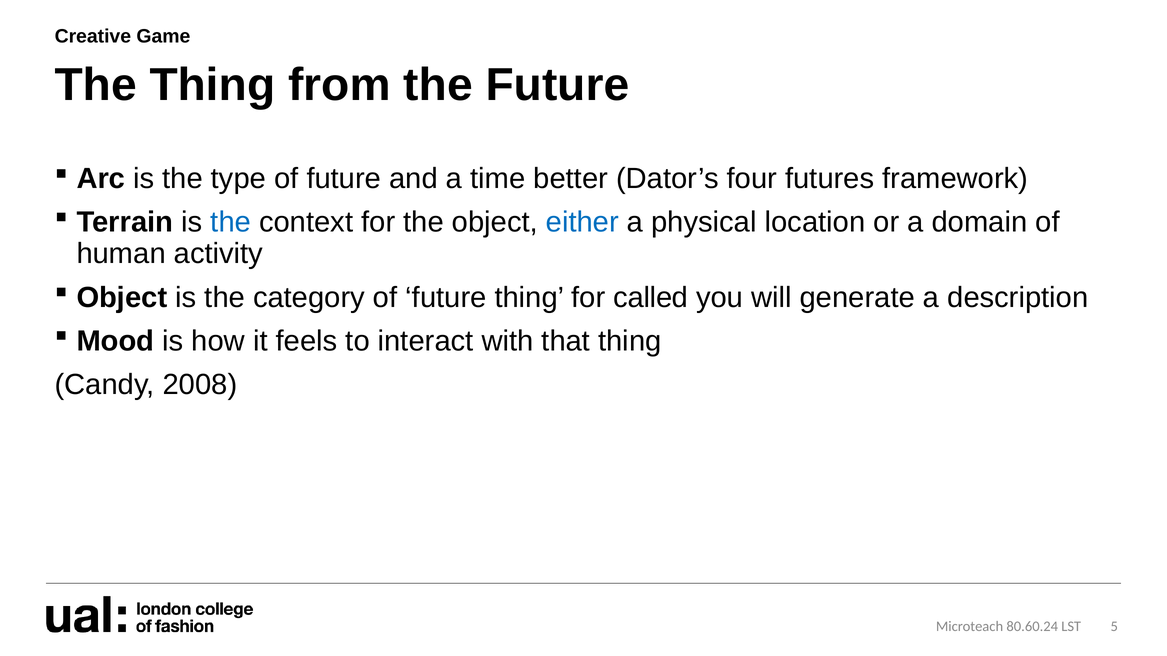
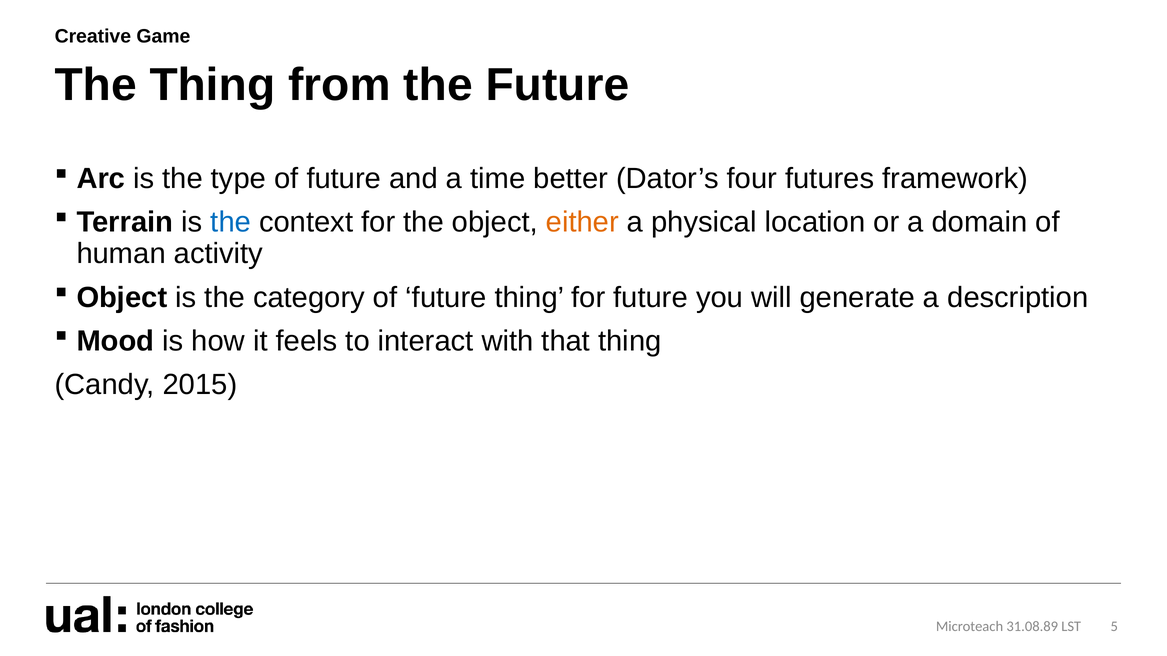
either colour: blue -> orange
for called: called -> future
2008: 2008 -> 2015
80.60.24: 80.60.24 -> 31.08.89
